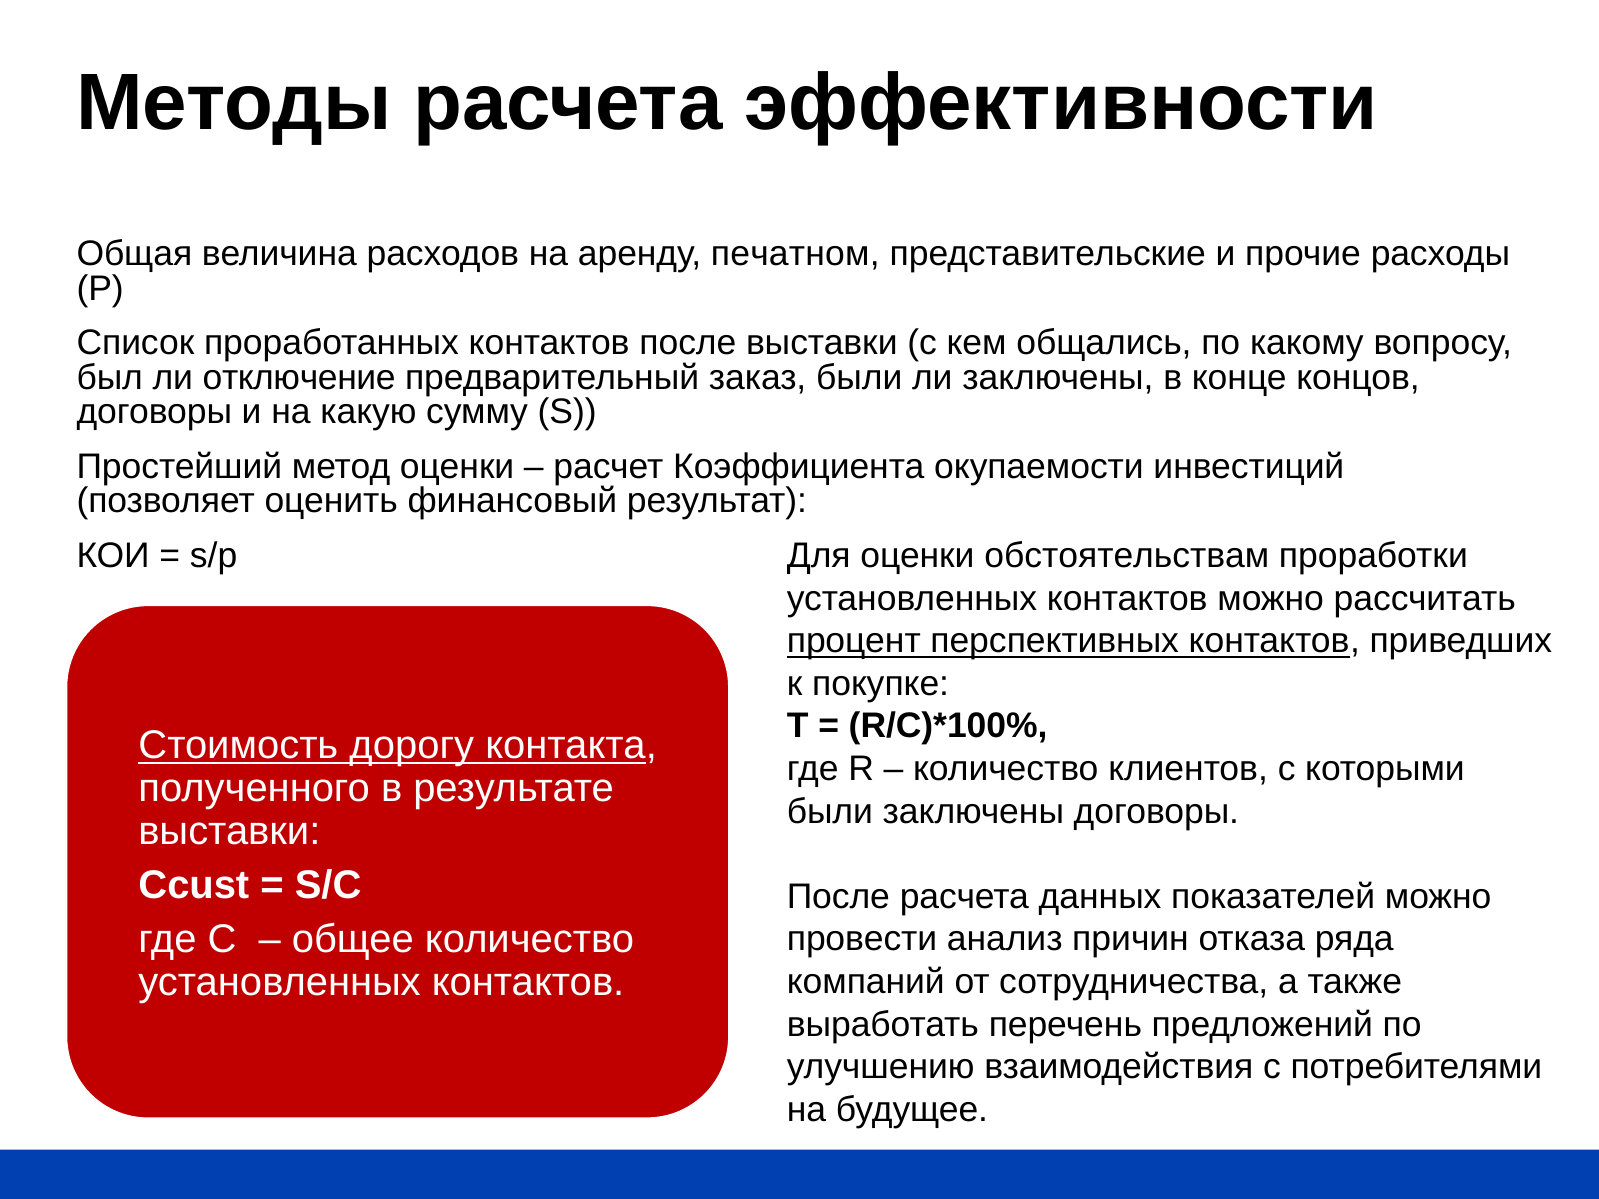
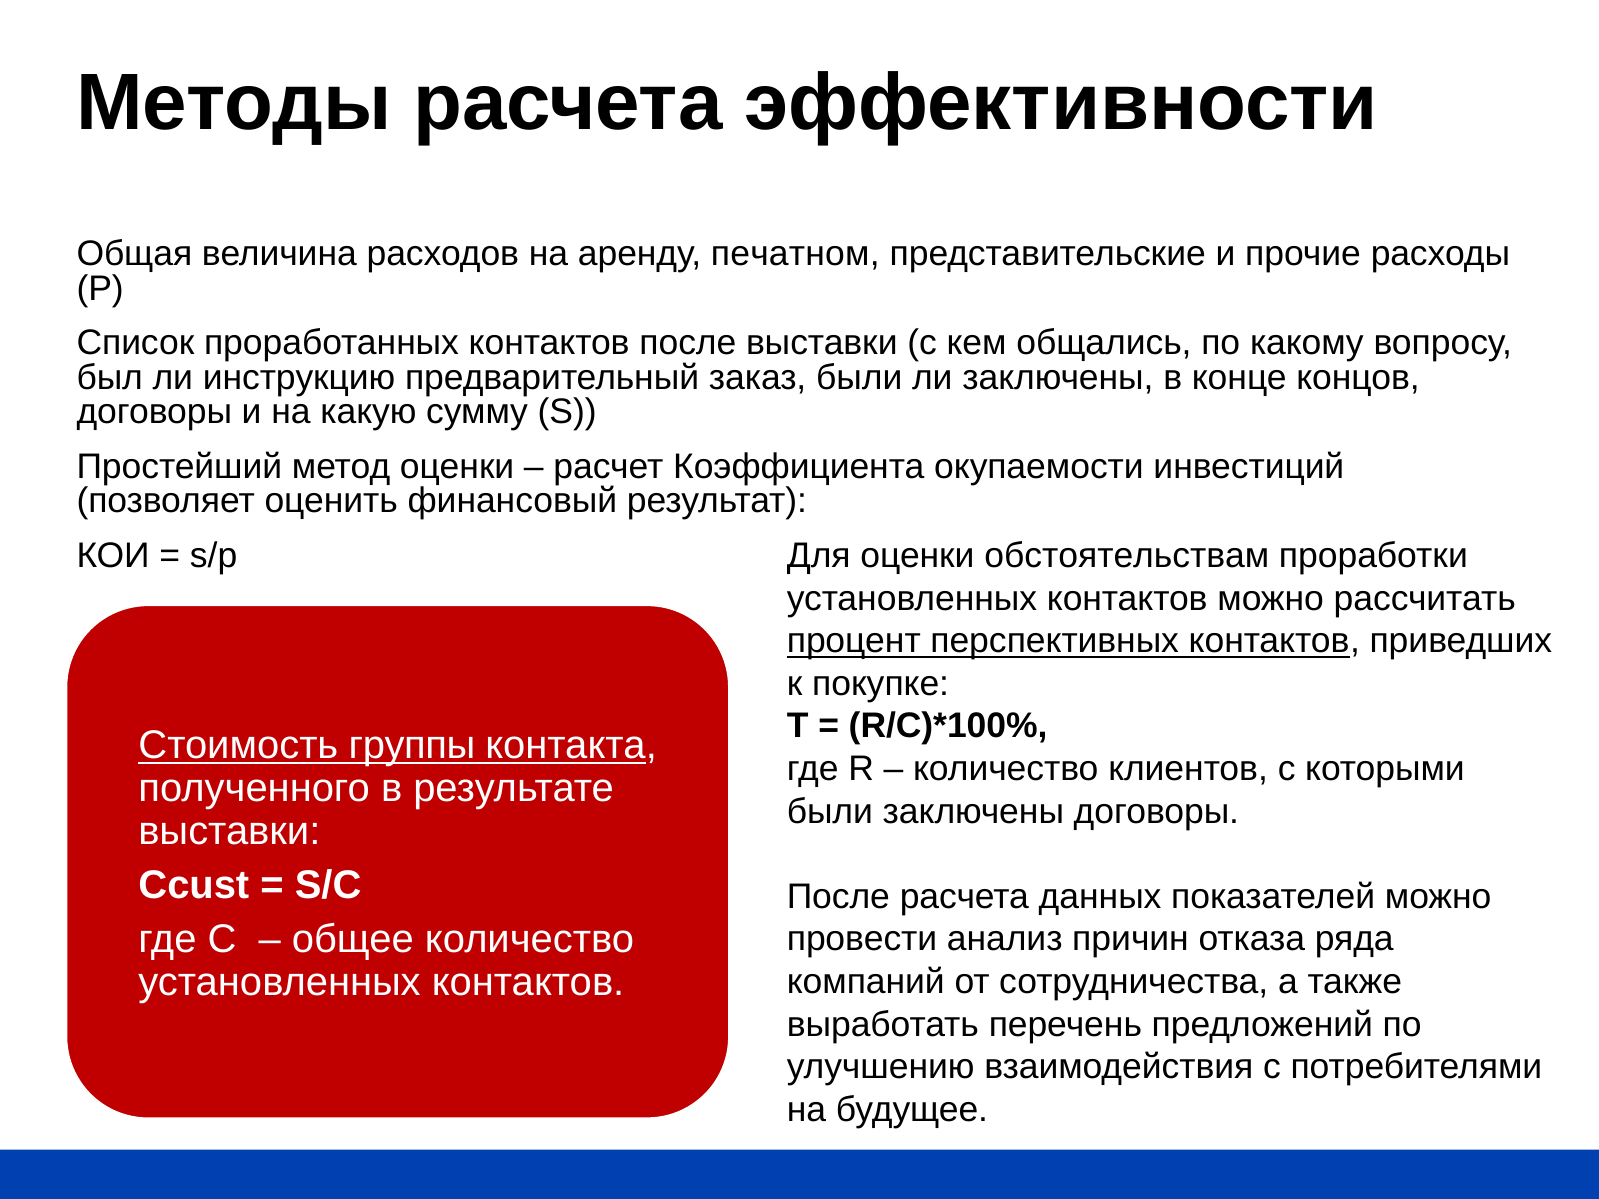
отключение: отключение -> инструкцию
дорогу: дорогу -> группы
